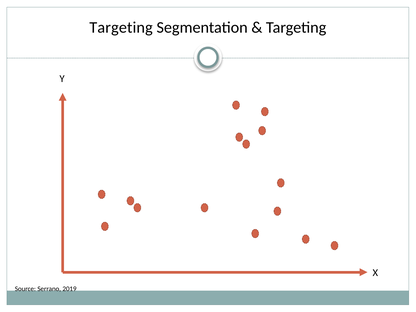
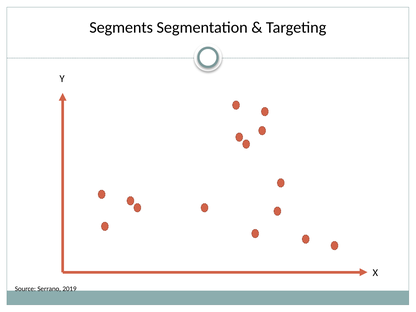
Targeting at (121, 27): Targeting -> Segments
